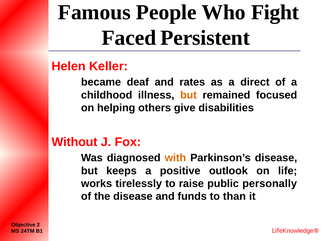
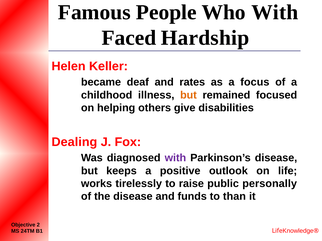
Who Fight: Fight -> With
Persistent: Persistent -> Hardship
direct: direct -> focus
Without: Without -> Dealing
with at (175, 158) colour: orange -> purple
